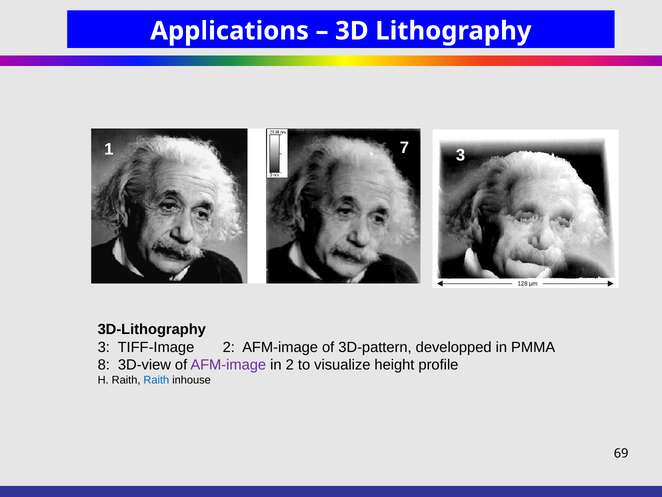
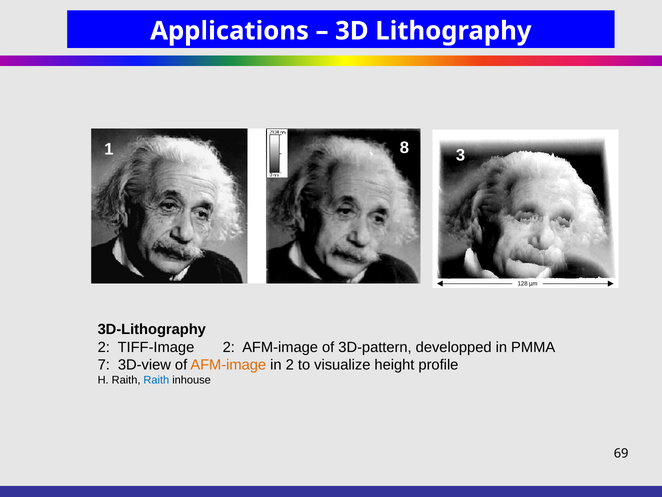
7: 7 -> 8
3 at (104, 347): 3 -> 2
8: 8 -> 7
AFM-image at (228, 364) colour: purple -> orange
